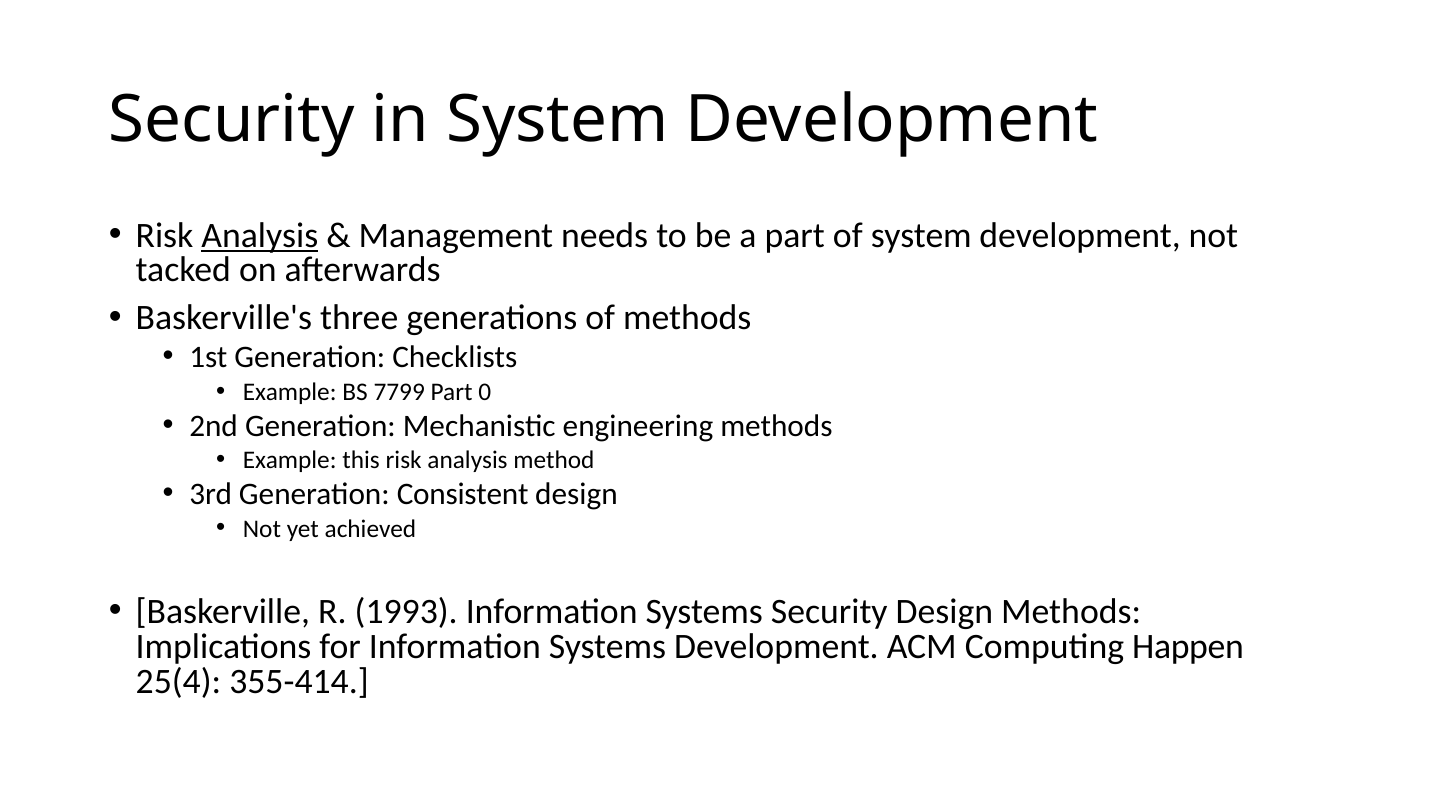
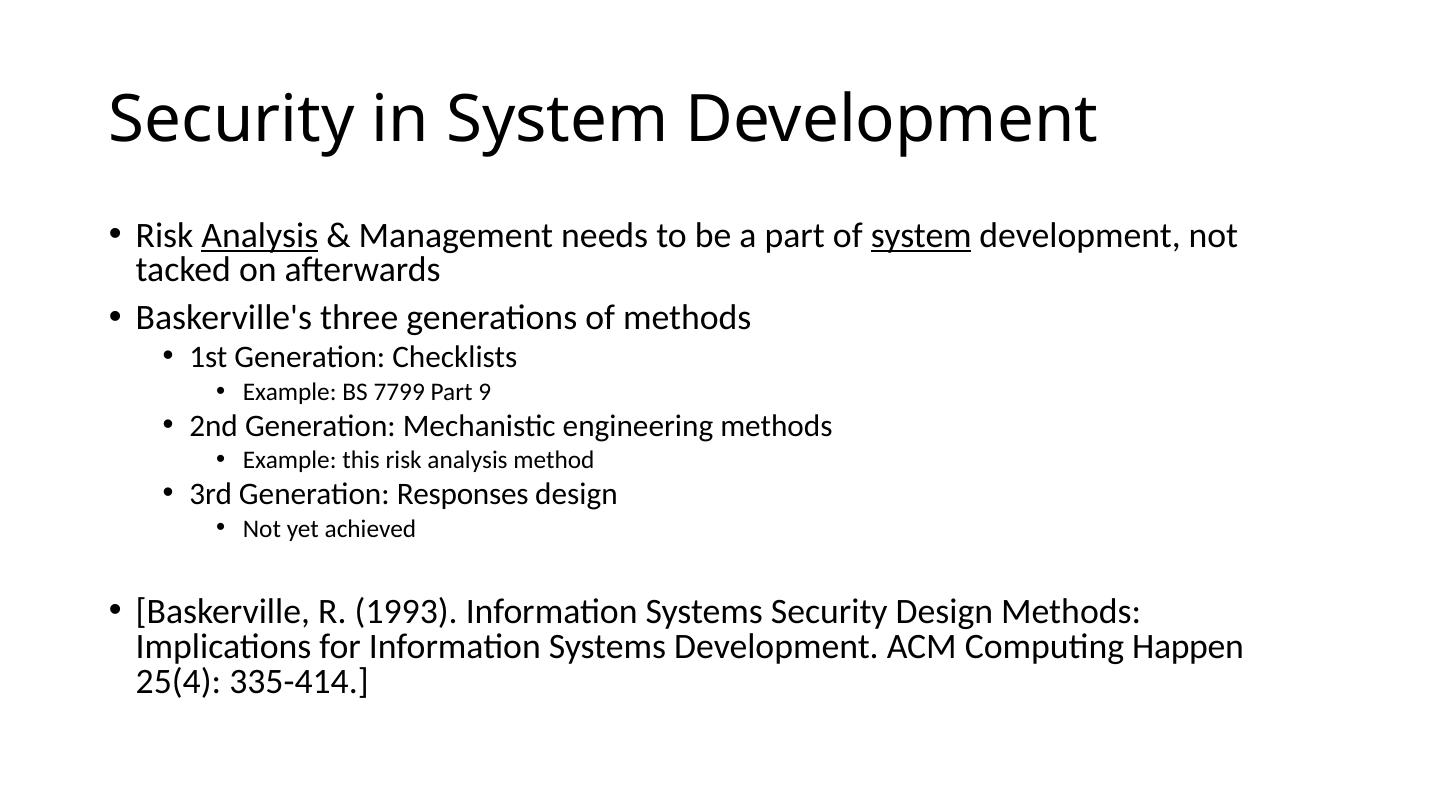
system at (921, 235) underline: none -> present
0: 0 -> 9
Consistent: Consistent -> Responses
355-414: 355-414 -> 335-414
